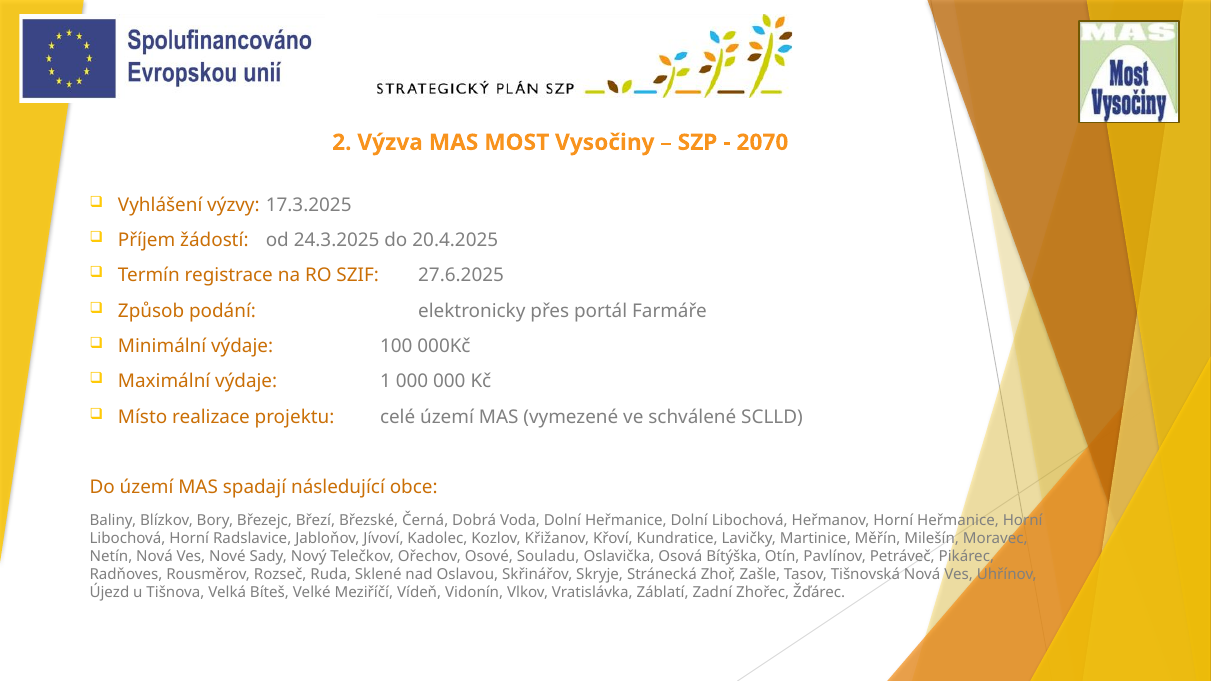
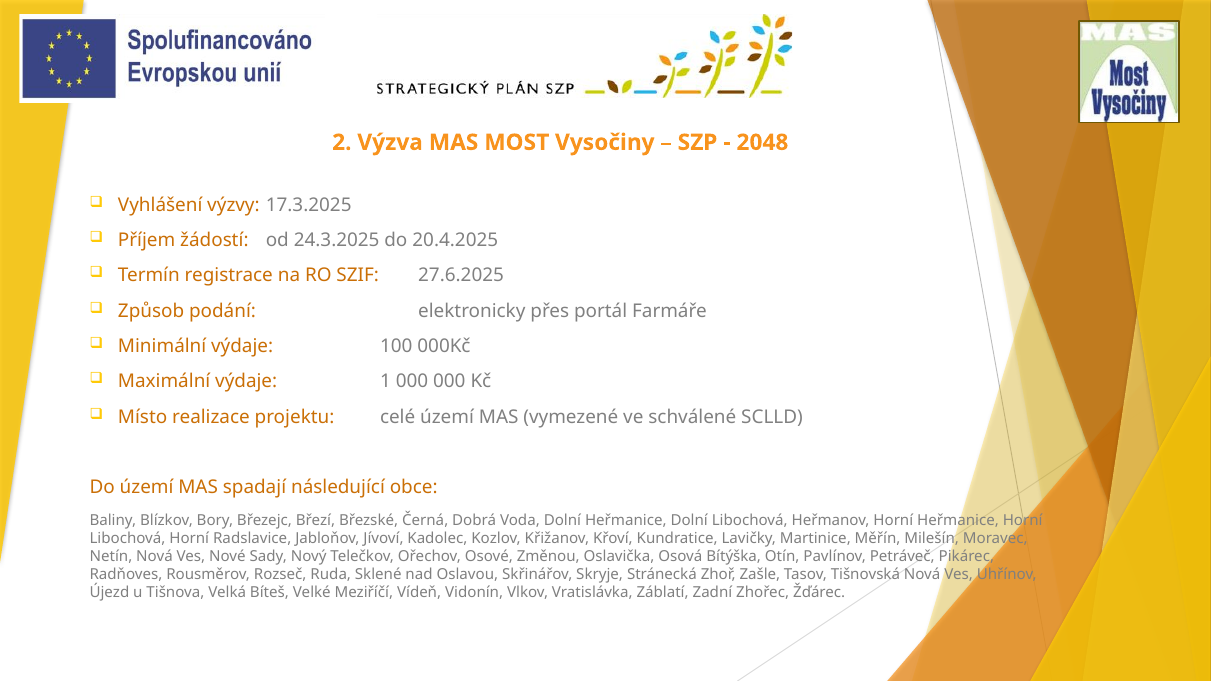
2070: 2070 -> 2048
Souladu: Souladu -> Změnou
